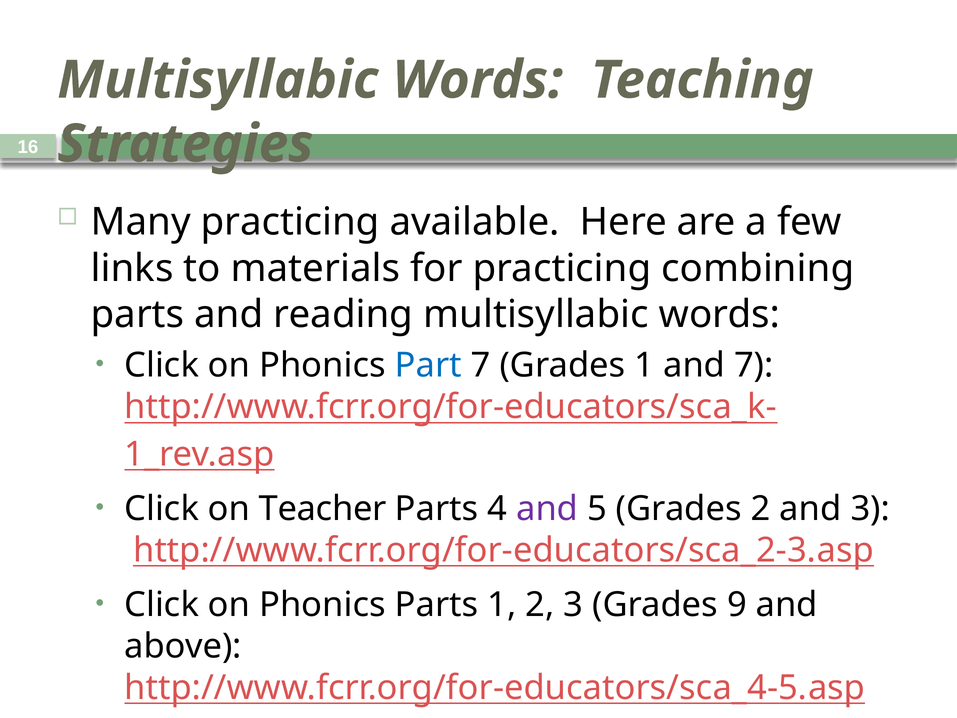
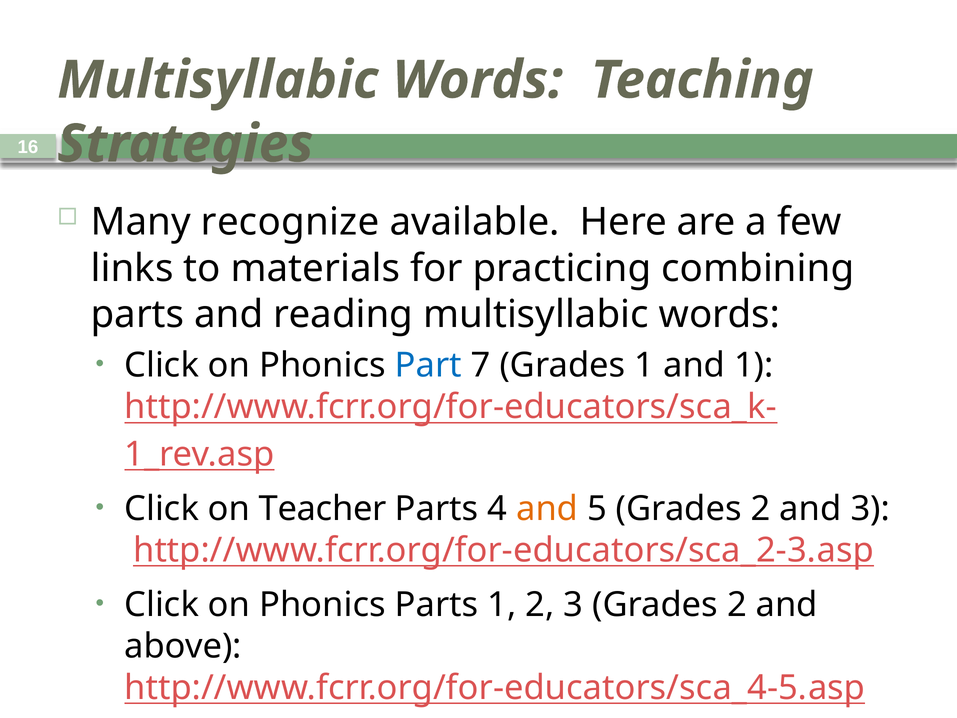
Many practicing: practicing -> recognize
and 7: 7 -> 1
and at (547, 509) colour: purple -> orange
3 Grades 9: 9 -> 2
